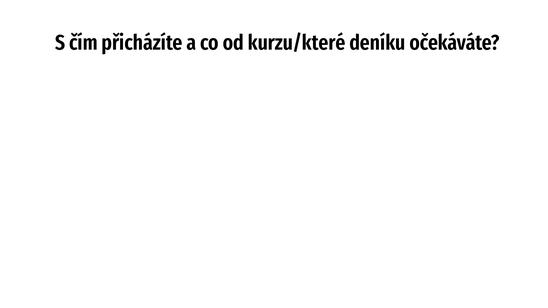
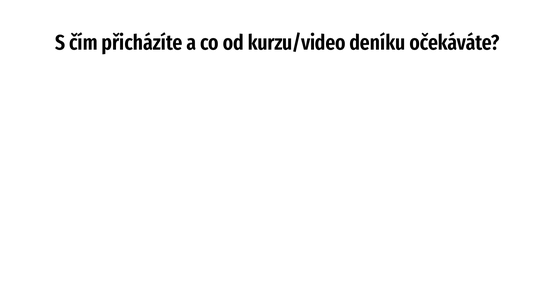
kurzu/které: kurzu/které -> kurzu/video
